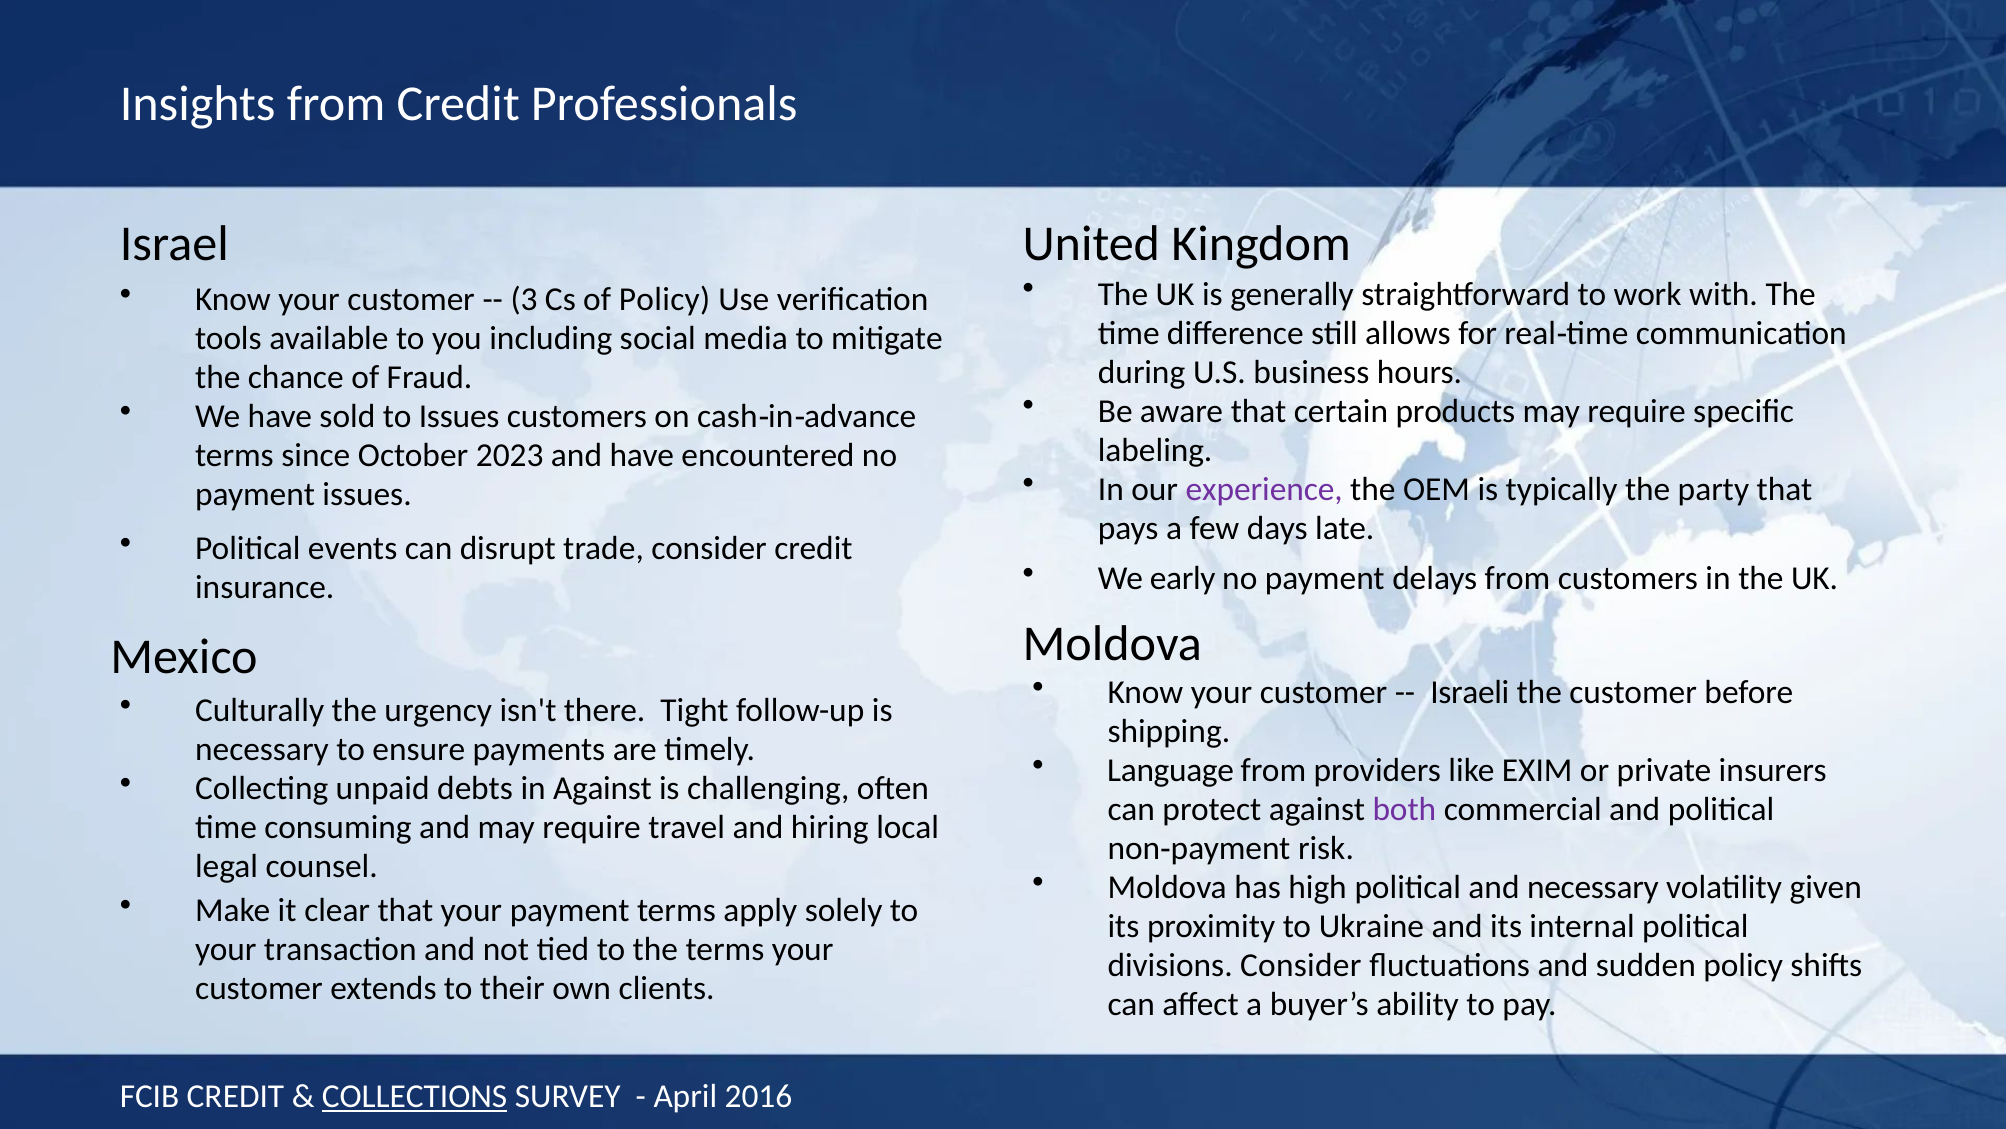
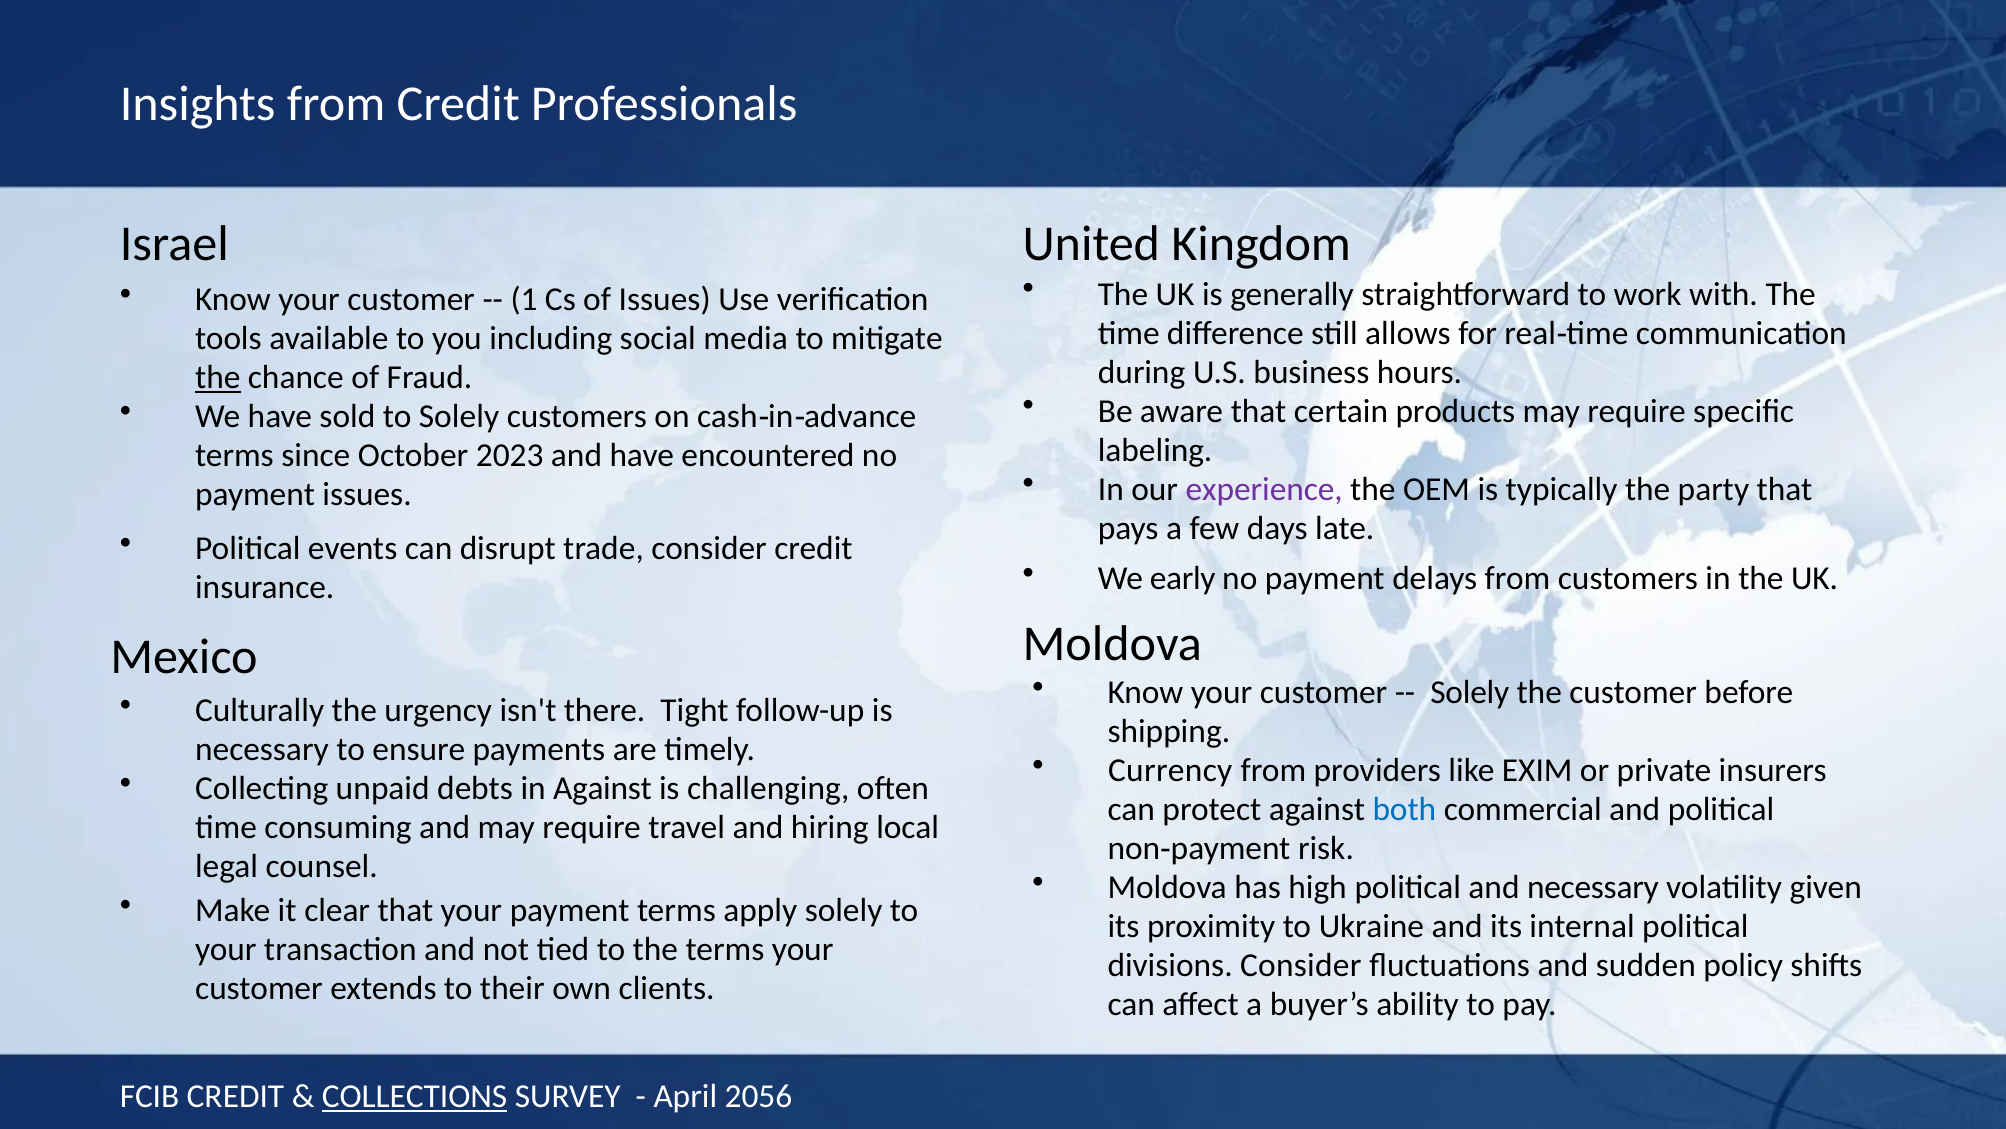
3: 3 -> 1
of Policy: Policy -> Issues
the at (218, 378) underline: none -> present
to Issues: Issues -> Solely
Israeli at (1470, 692): Israeli -> Solely
Language: Language -> Currency
both colour: purple -> blue
2016: 2016 -> 2056
